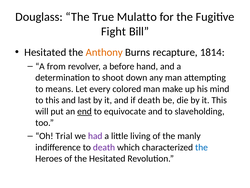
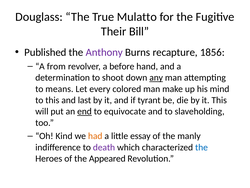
Fight: Fight -> Their
Hesitated at (45, 52): Hesitated -> Published
Anthony colour: orange -> purple
1814: 1814 -> 1856
any underline: none -> present
if death: death -> tyrant
Trial: Trial -> Kind
had colour: purple -> orange
living: living -> essay
the Hesitated: Hesitated -> Appeared
